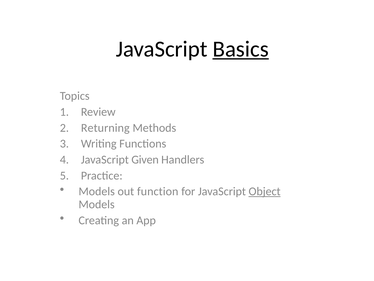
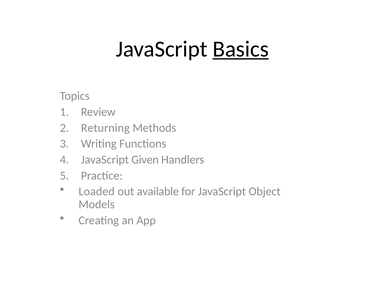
Models at (97, 191): Models -> Loaded
function: function -> available
Object underline: present -> none
